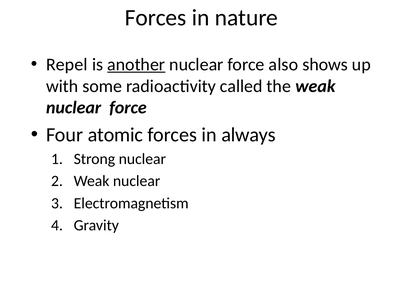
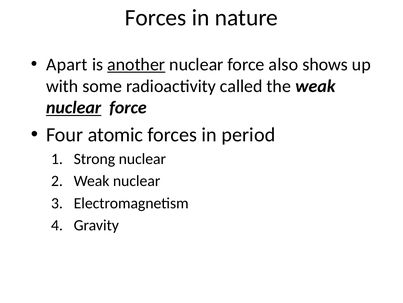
Repel: Repel -> Apart
nuclear at (74, 107) underline: none -> present
always: always -> period
